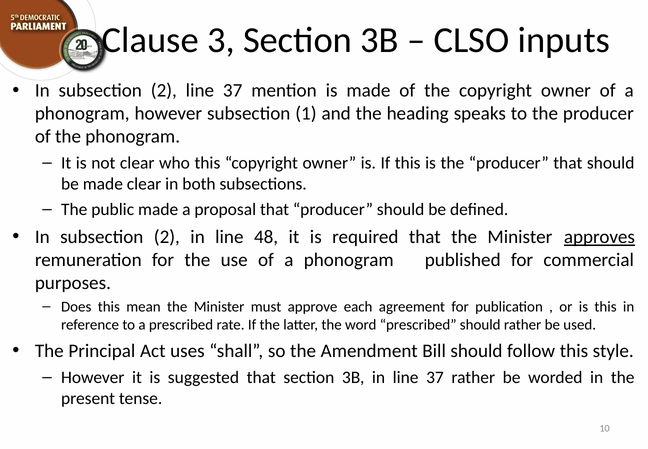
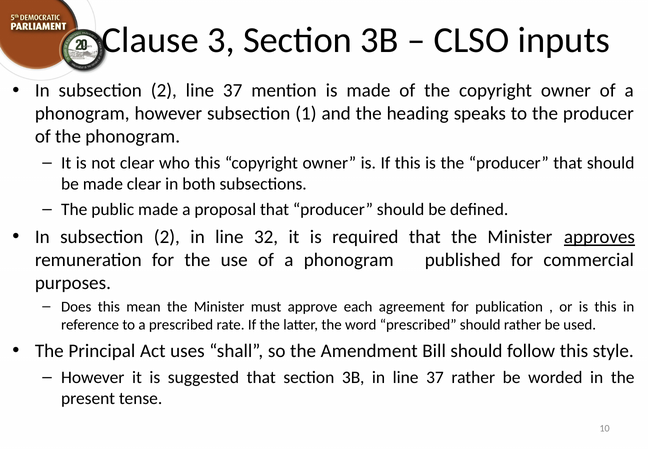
48: 48 -> 32
